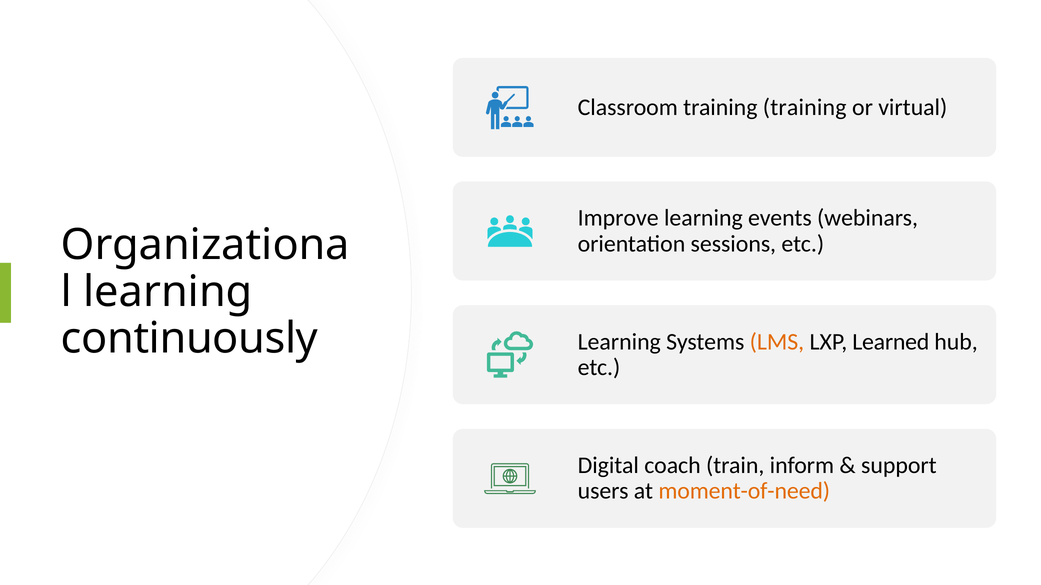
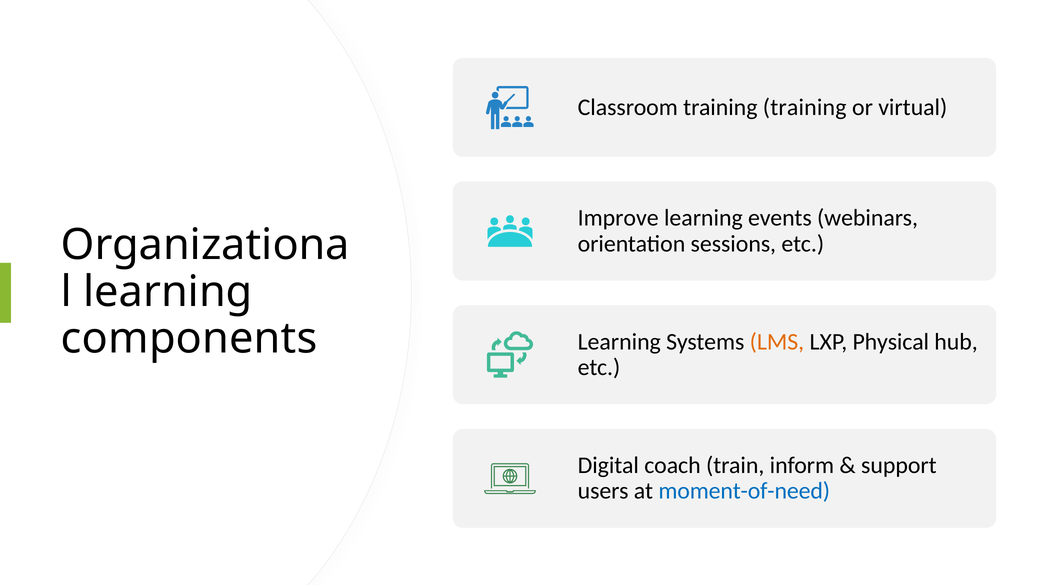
continuously: continuously -> components
Learned: Learned -> Physical
moment-of-need colour: orange -> blue
